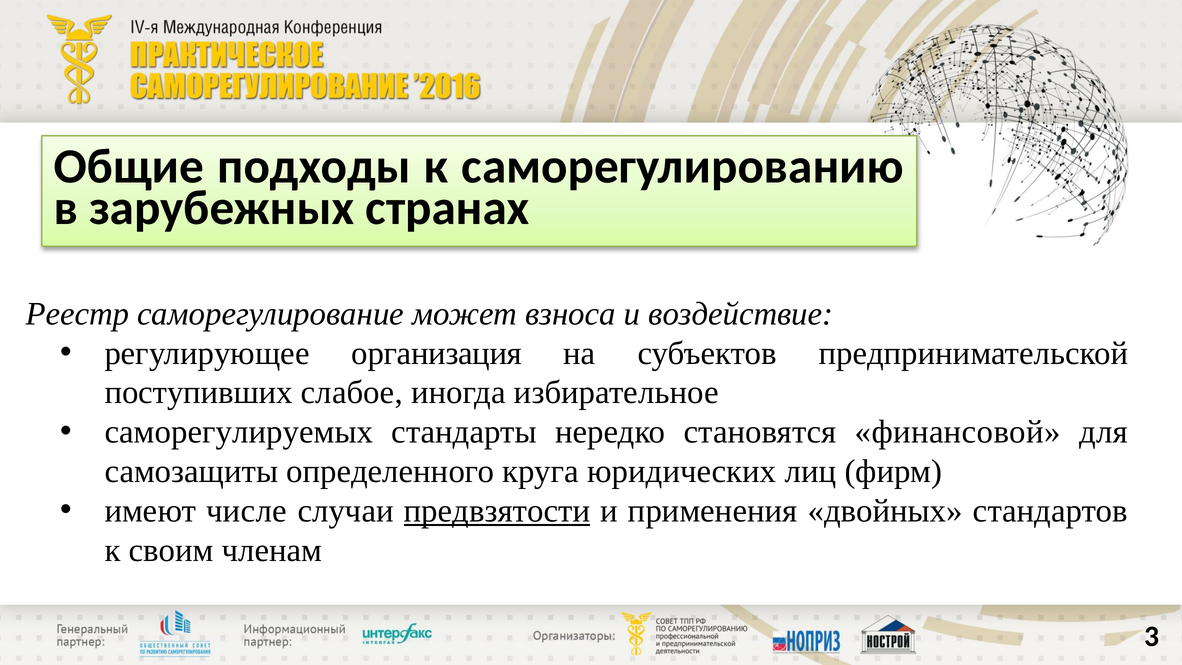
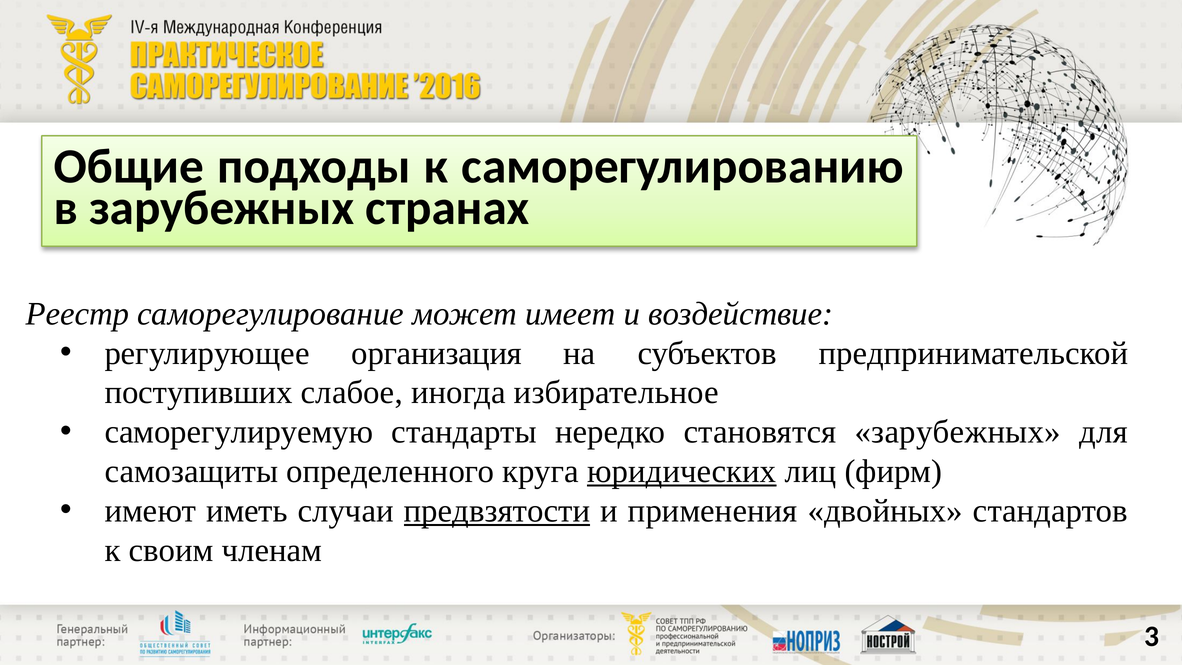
взноса: взноса -> имеет
саморегулируемых: саморегулируемых -> саморегулируемую
становятся финансовой: финансовой -> зарубежных
юридических underline: none -> present
числе: числе -> иметь
